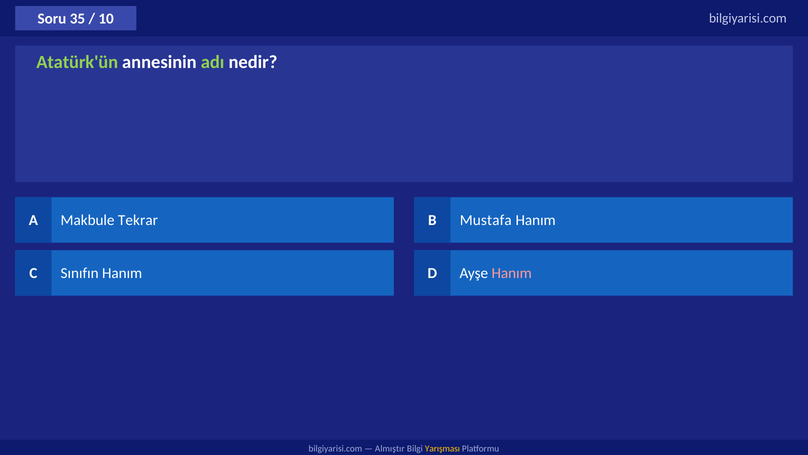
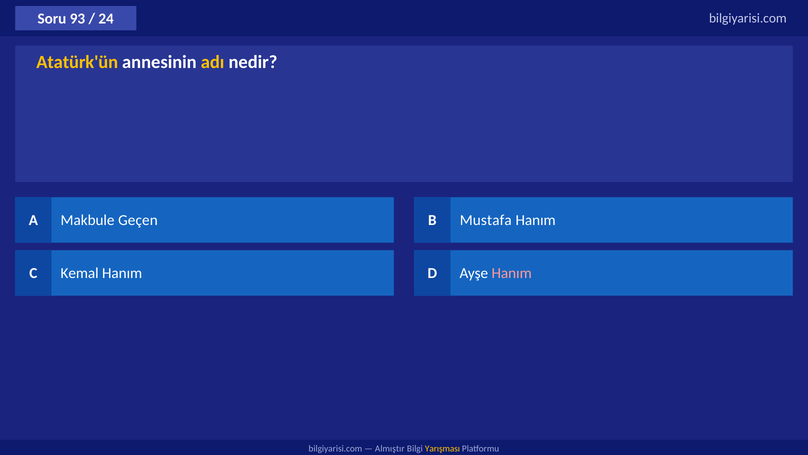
35: 35 -> 93
10: 10 -> 24
Atatürk'ün colour: light green -> yellow
adı colour: light green -> yellow
Tekrar: Tekrar -> Geçen
Sınıfın: Sınıfın -> Kemal
